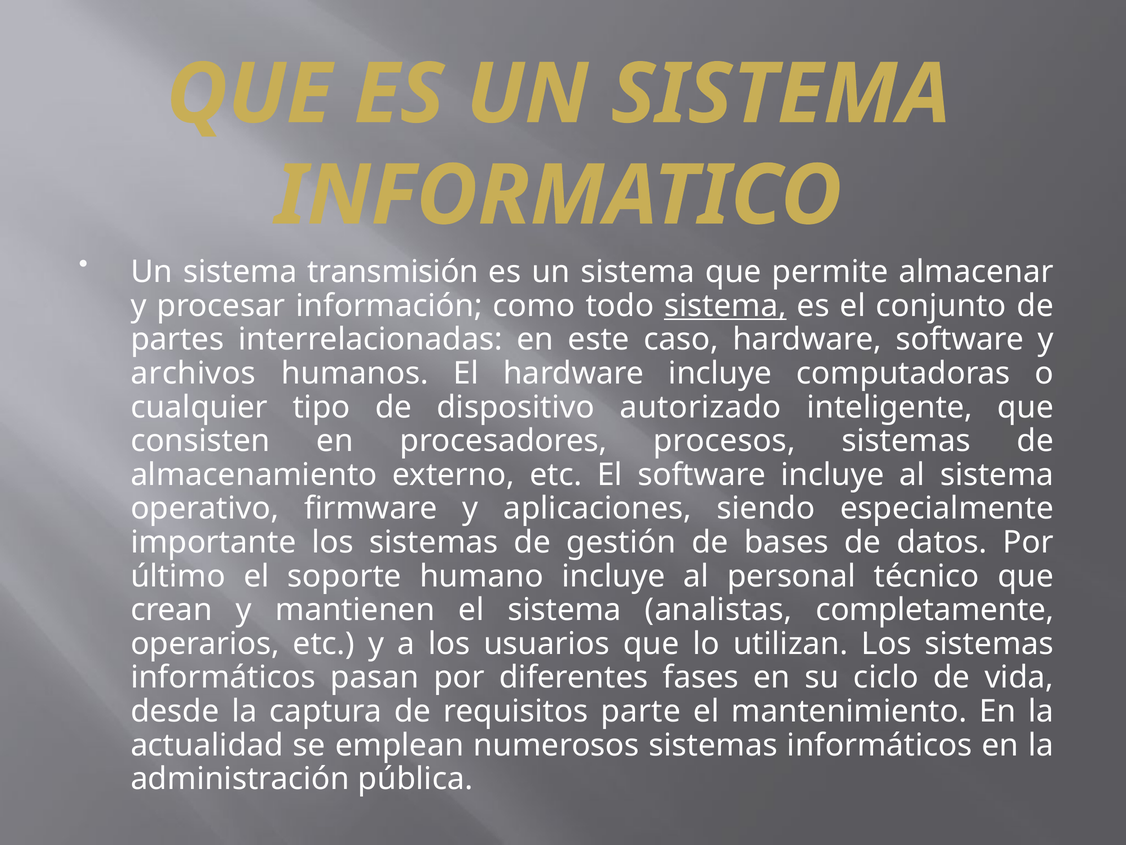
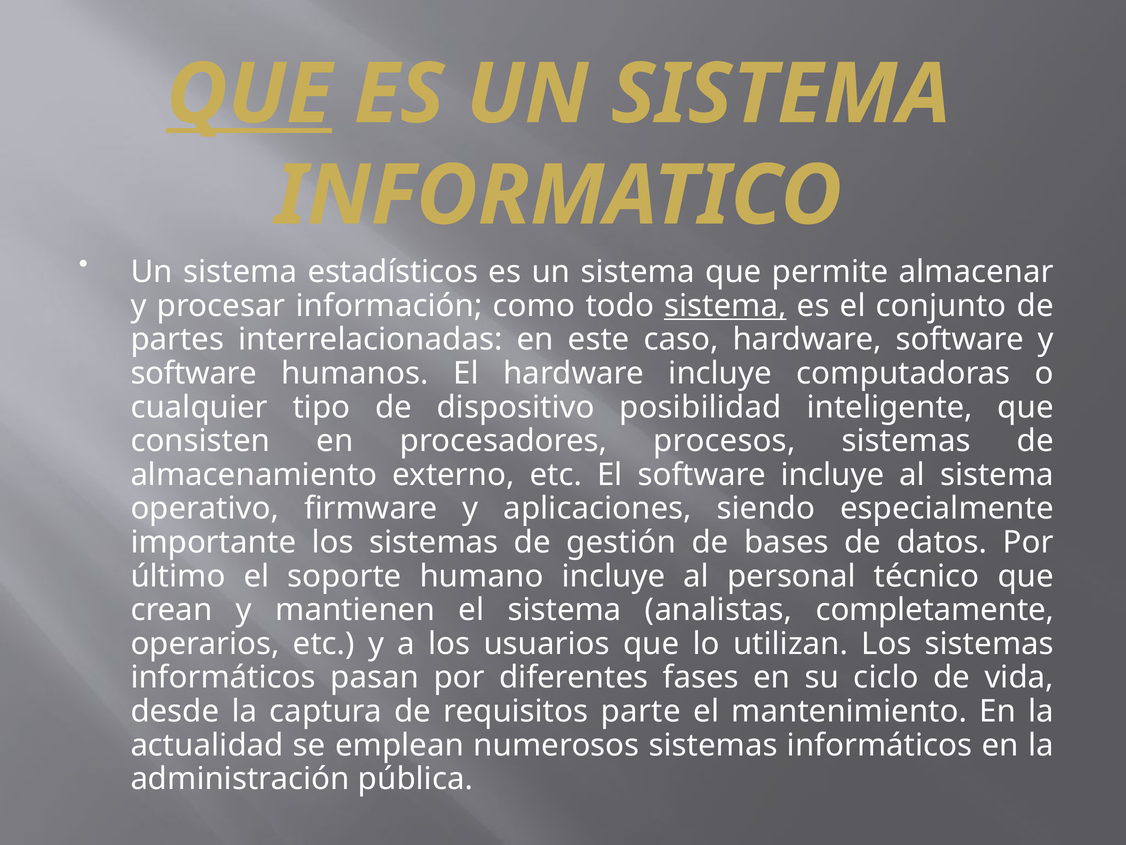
QUE at (249, 94) underline: none -> present
transmisión: transmisión -> estadísticos
archivos at (193, 373): archivos -> software
autorizado: autorizado -> posibilidad
